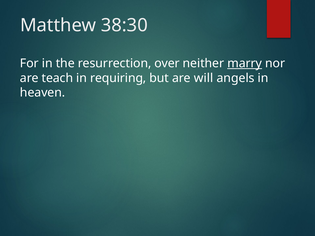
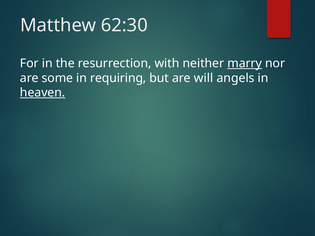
38:30: 38:30 -> 62:30
over: over -> with
teach: teach -> some
heaven underline: none -> present
